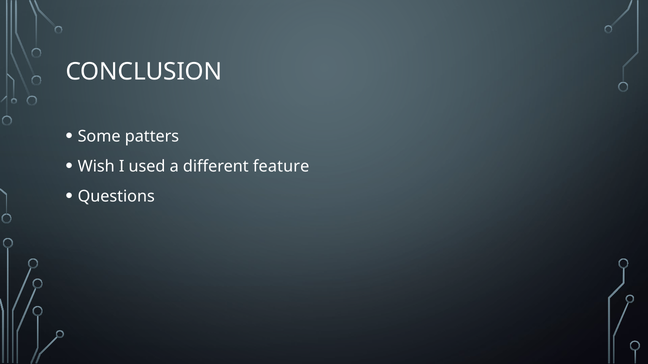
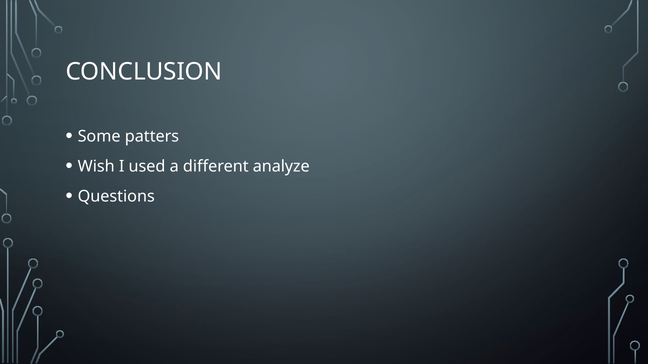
feature: feature -> analyze
